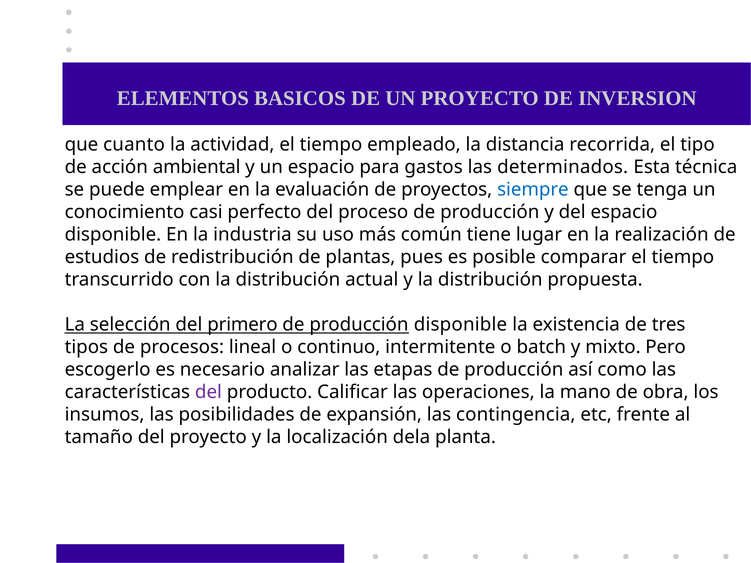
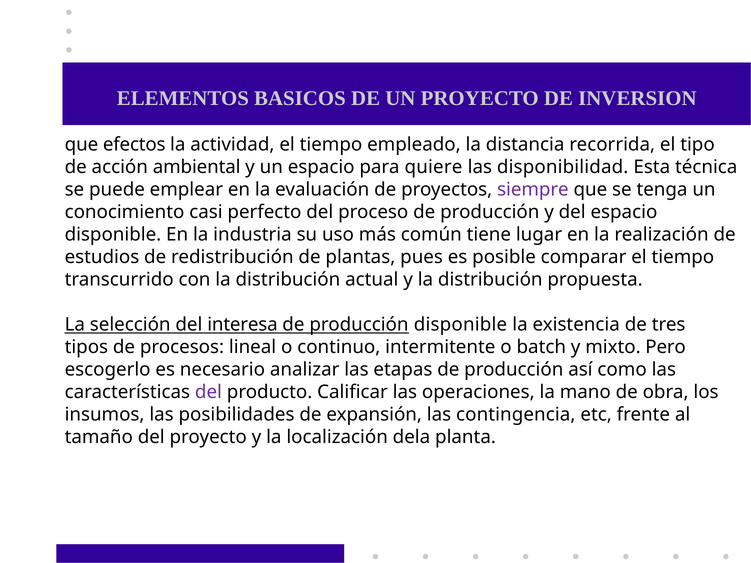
cuanto: cuanto -> efectos
gastos: gastos -> quiere
determinados: determinados -> disponibilidad
siempre colour: blue -> purple
primero: primero -> interesa
